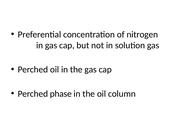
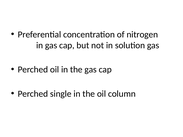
phase: phase -> single
